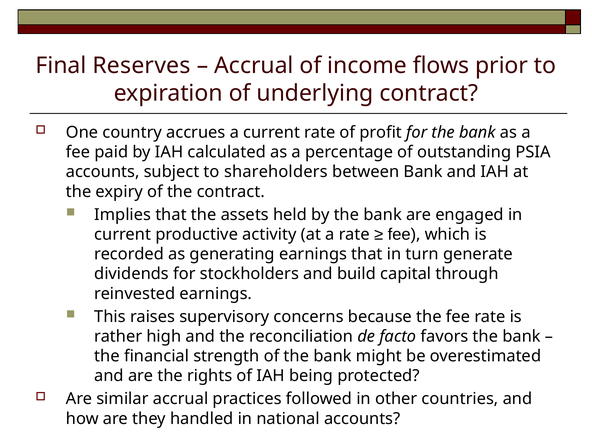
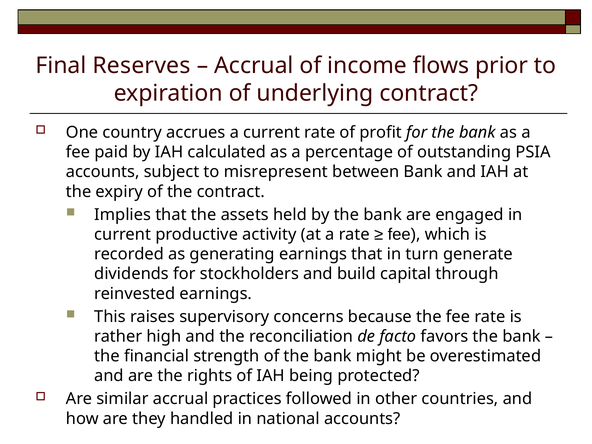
shareholders: shareholders -> misrepresent
